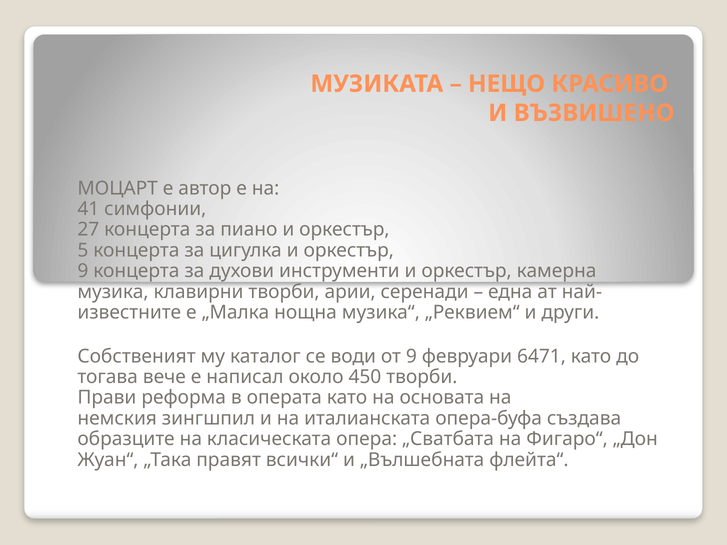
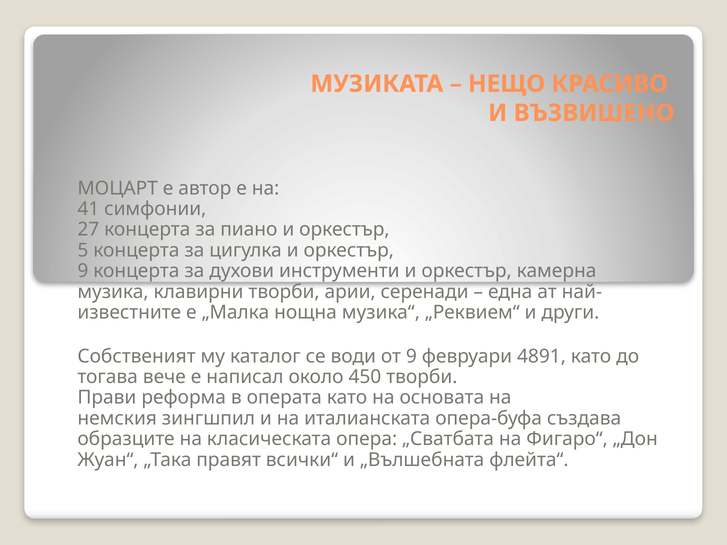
6471: 6471 -> 4891
